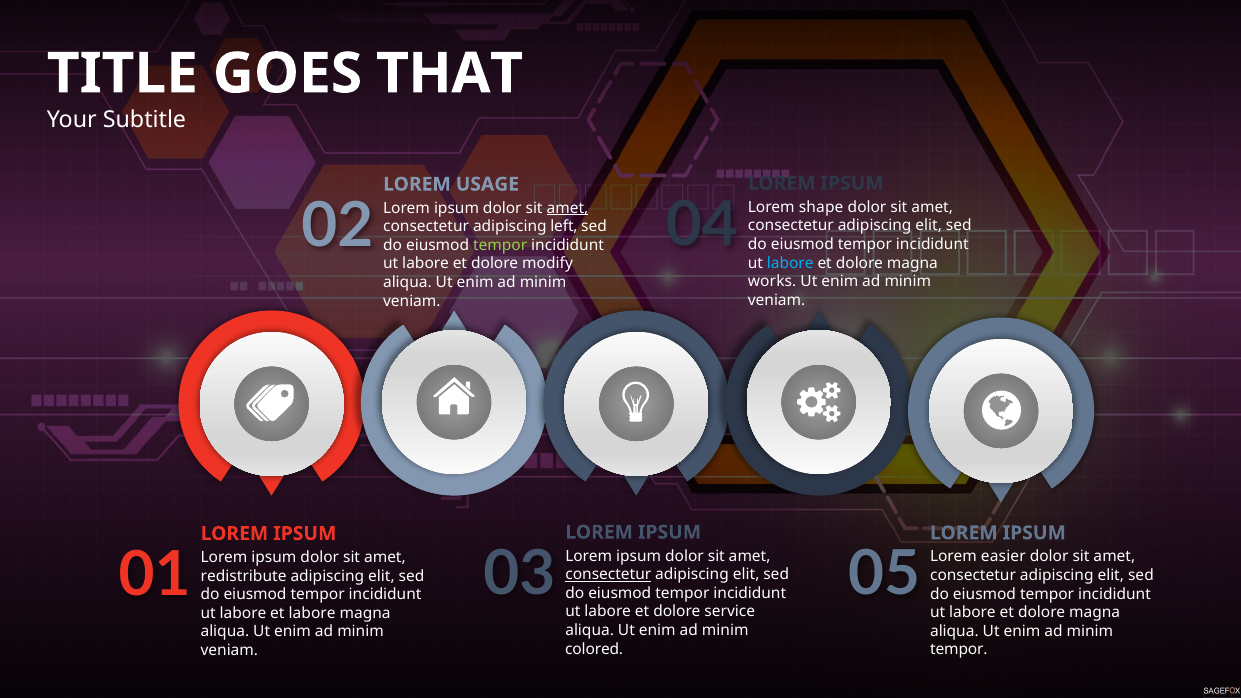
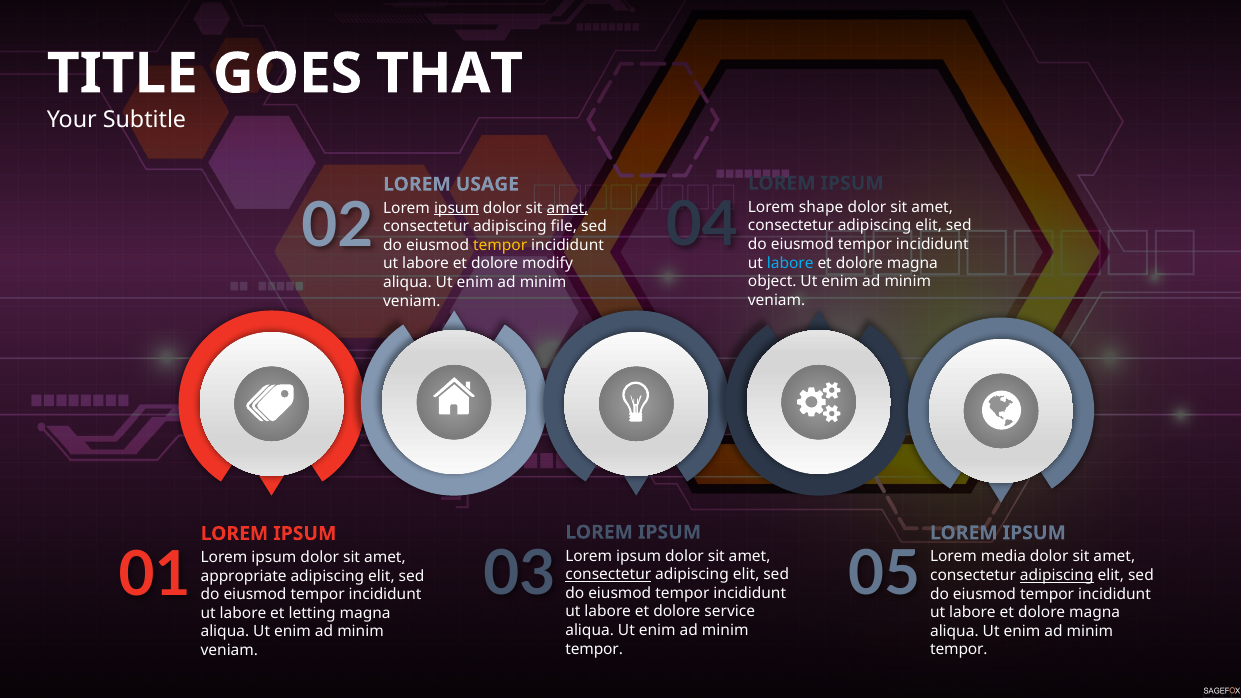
ipsum at (457, 208) underline: none -> present
left: left -> file
tempor at (500, 245) colour: light green -> yellow
works: works -> object
easier: easier -> media
adipiscing at (1057, 575) underline: none -> present
redistribute: redistribute -> appropriate
et labore: labore -> letting
colored at (594, 649): colored -> tempor
